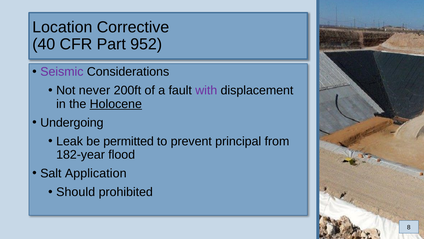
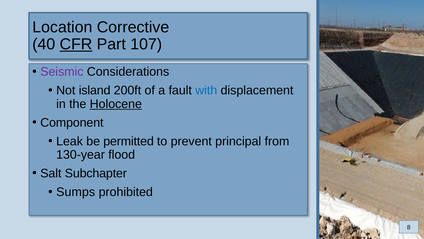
CFR underline: none -> present
952: 952 -> 107
never: never -> island
with colour: purple -> blue
Undergoing: Undergoing -> Component
182-year: 182-year -> 130-year
Application: Application -> Subchapter
Should: Should -> Sumps
